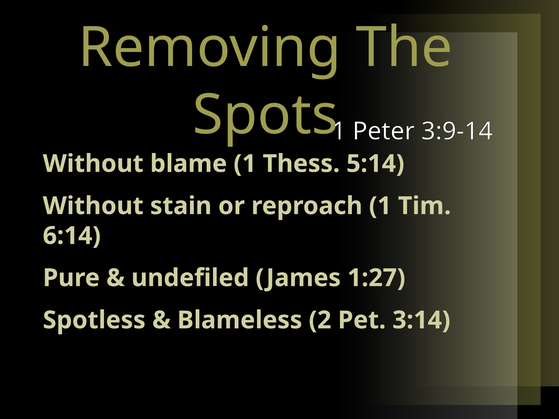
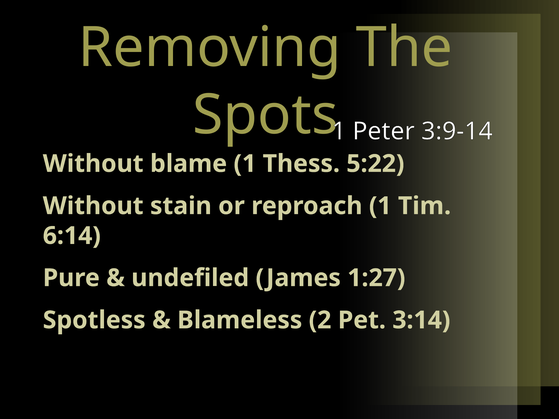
5:14: 5:14 -> 5:22
